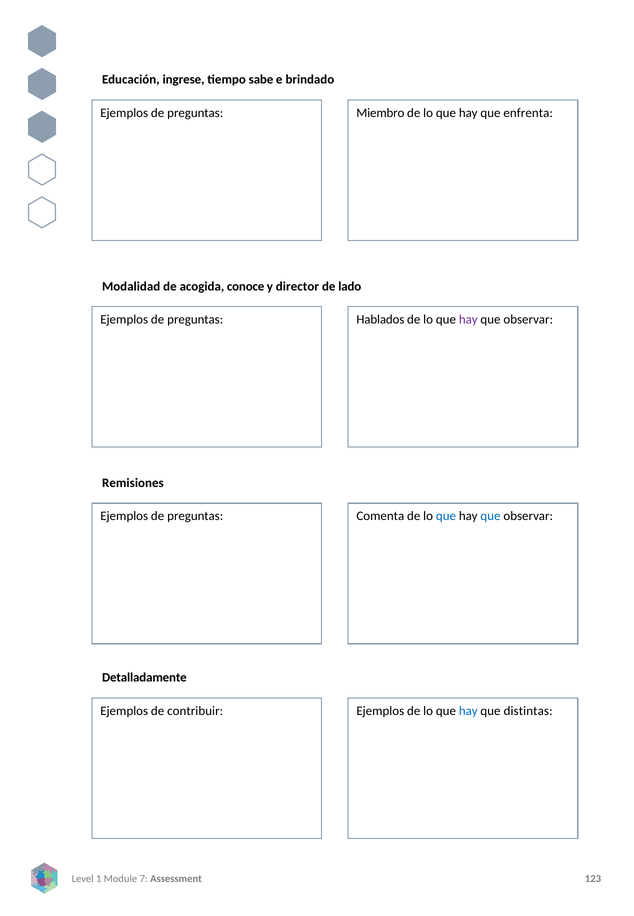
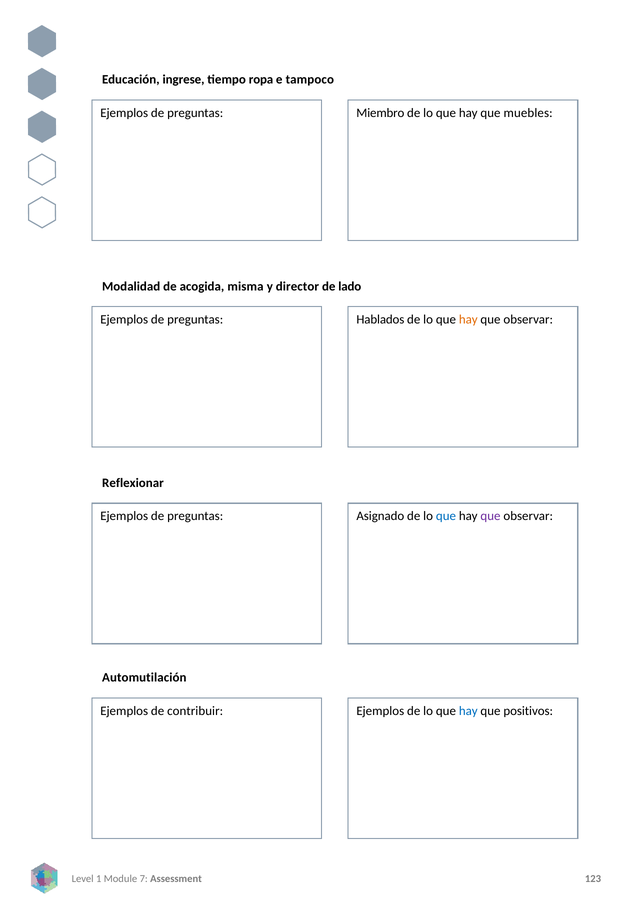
sabe: sabe -> ropa
brindado: brindado -> tampoco
enfrenta: enfrenta -> muebles
conoce: conoce -> misma
hay at (468, 319) colour: purple -> orange
Remisiones: Remisiones -> Reflexionar
Comenta: Comenta -> Asignado
que at (490, 516) colour: blue -> purple
Detalladamente: Detalladamente -> Automutilación
distintas: distintas -> positivos
